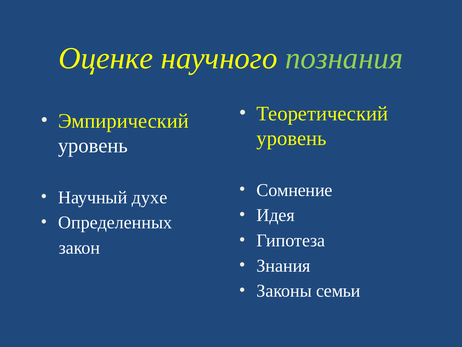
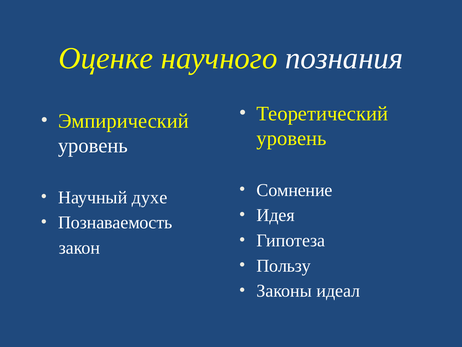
познания colour: light green -> white
Определенных: Определенных -> Познаваемость
Знания: Знания -> Пользу
семьи: семьи -> идеал
